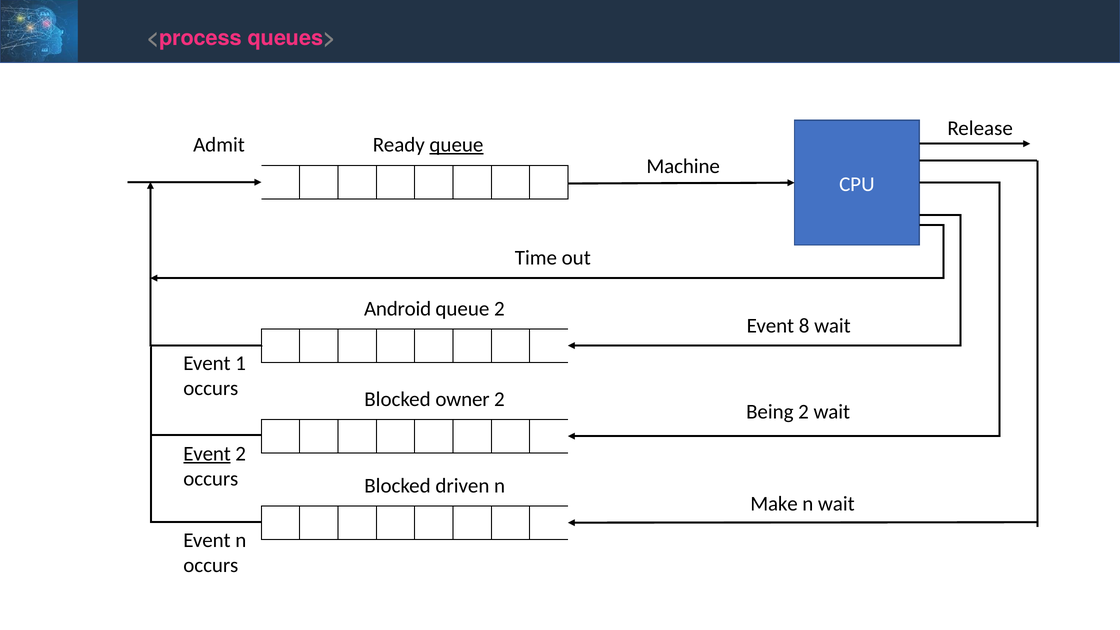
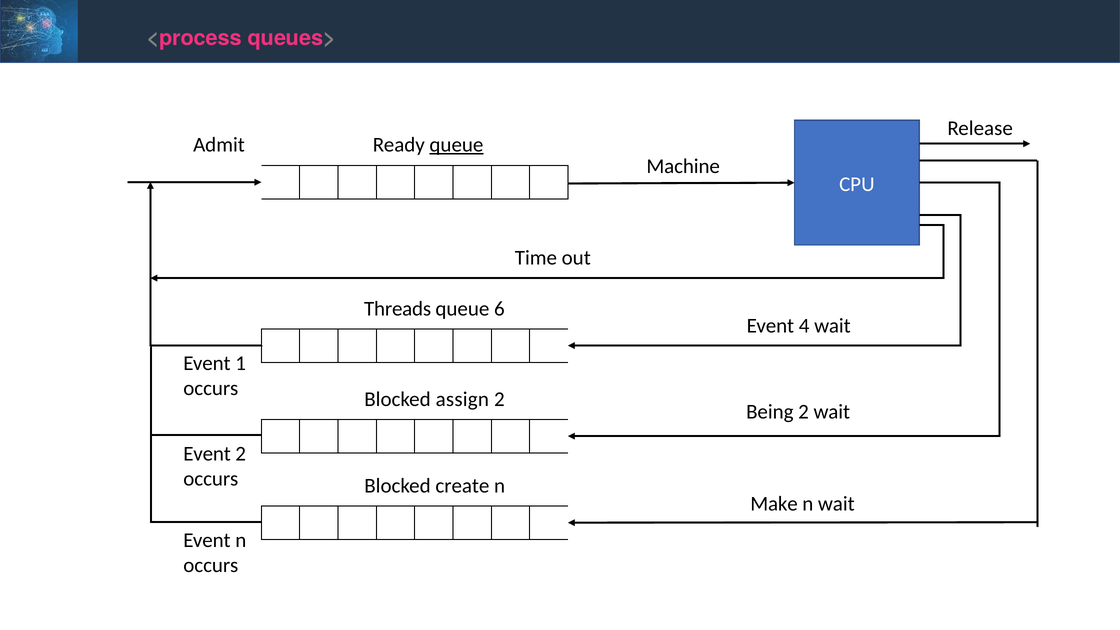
Android: Android -> Threads
queue 2: 2 -> 6
8: 8 -> 4
owner: owner -> assign
Event at (207, 454) underline: present -> none
driven: driven -> create
